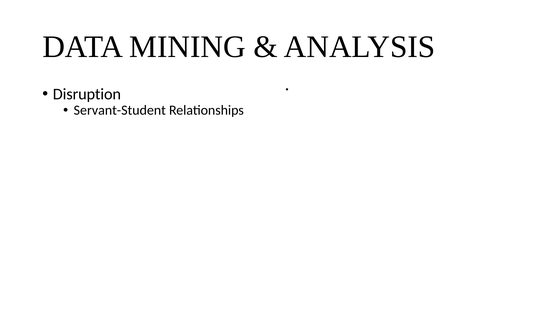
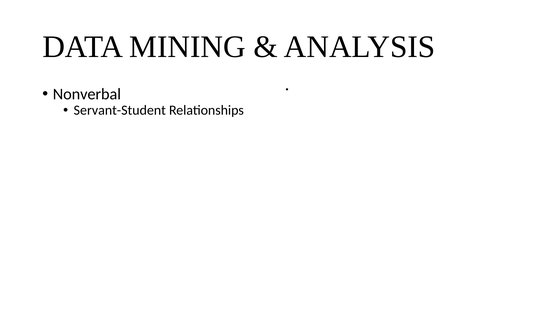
Disruption: Disruption -> Nonverbal
